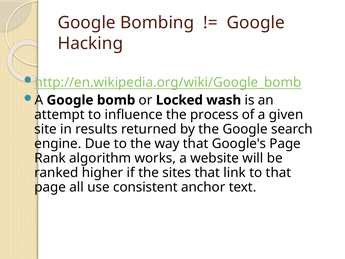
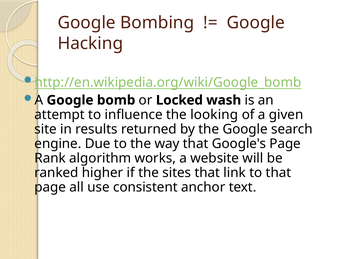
process: process -> looking
